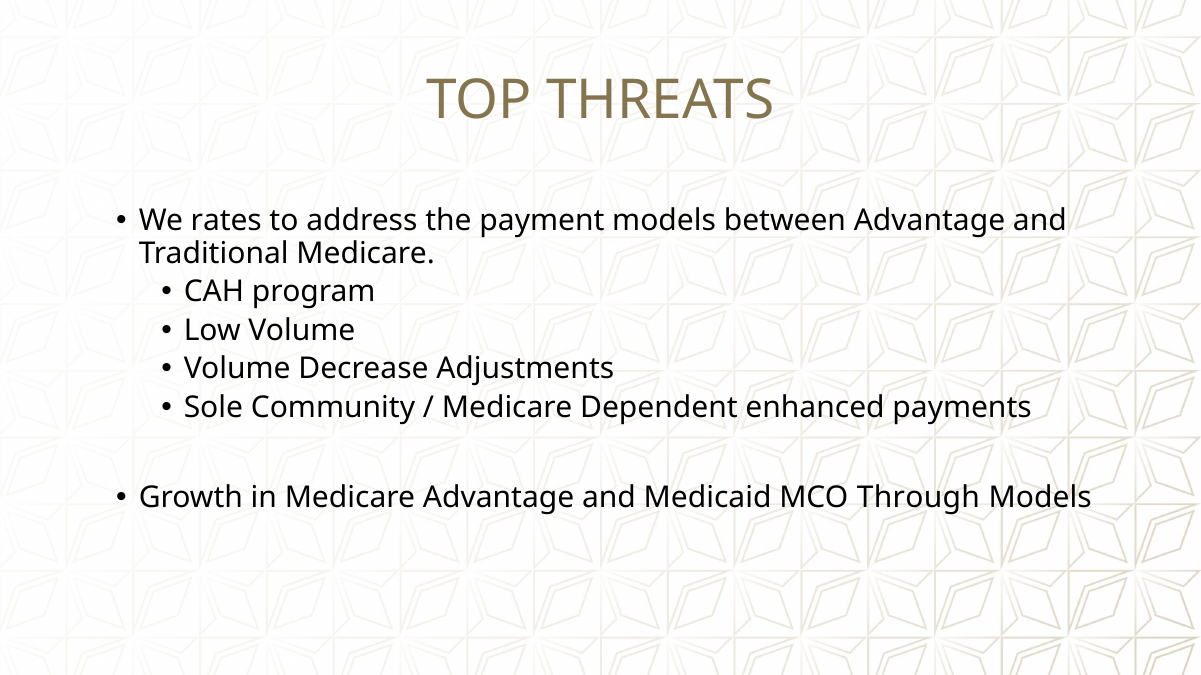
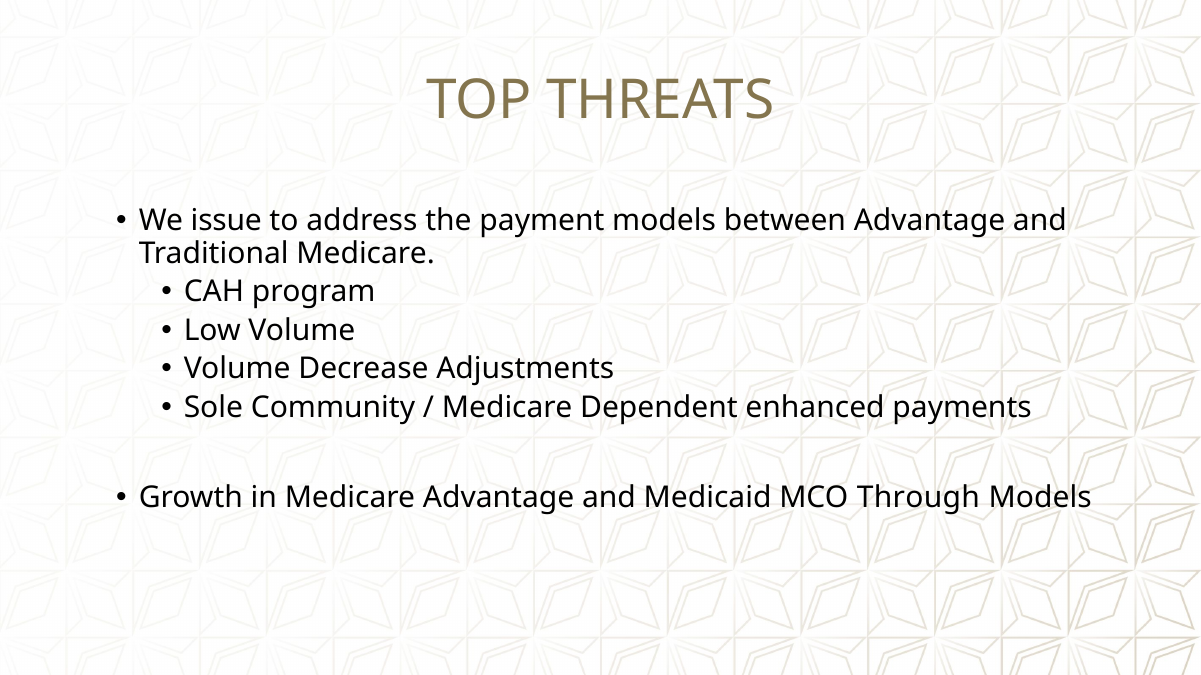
rates: rates -> issue
